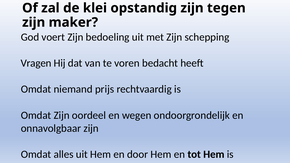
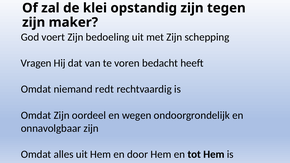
prijs: prijs -> redt
